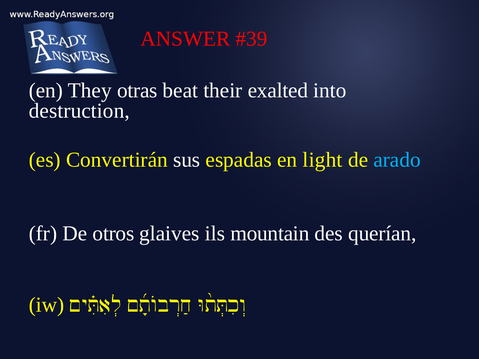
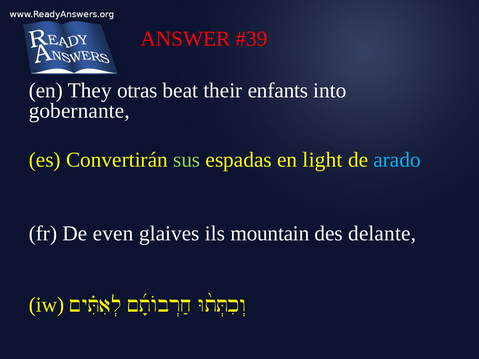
exalted: exalted -> enfants
destruction: destruction -> gobernante
sus colour: white -> light green
otros: otros -> even
querían: querían -> delante
